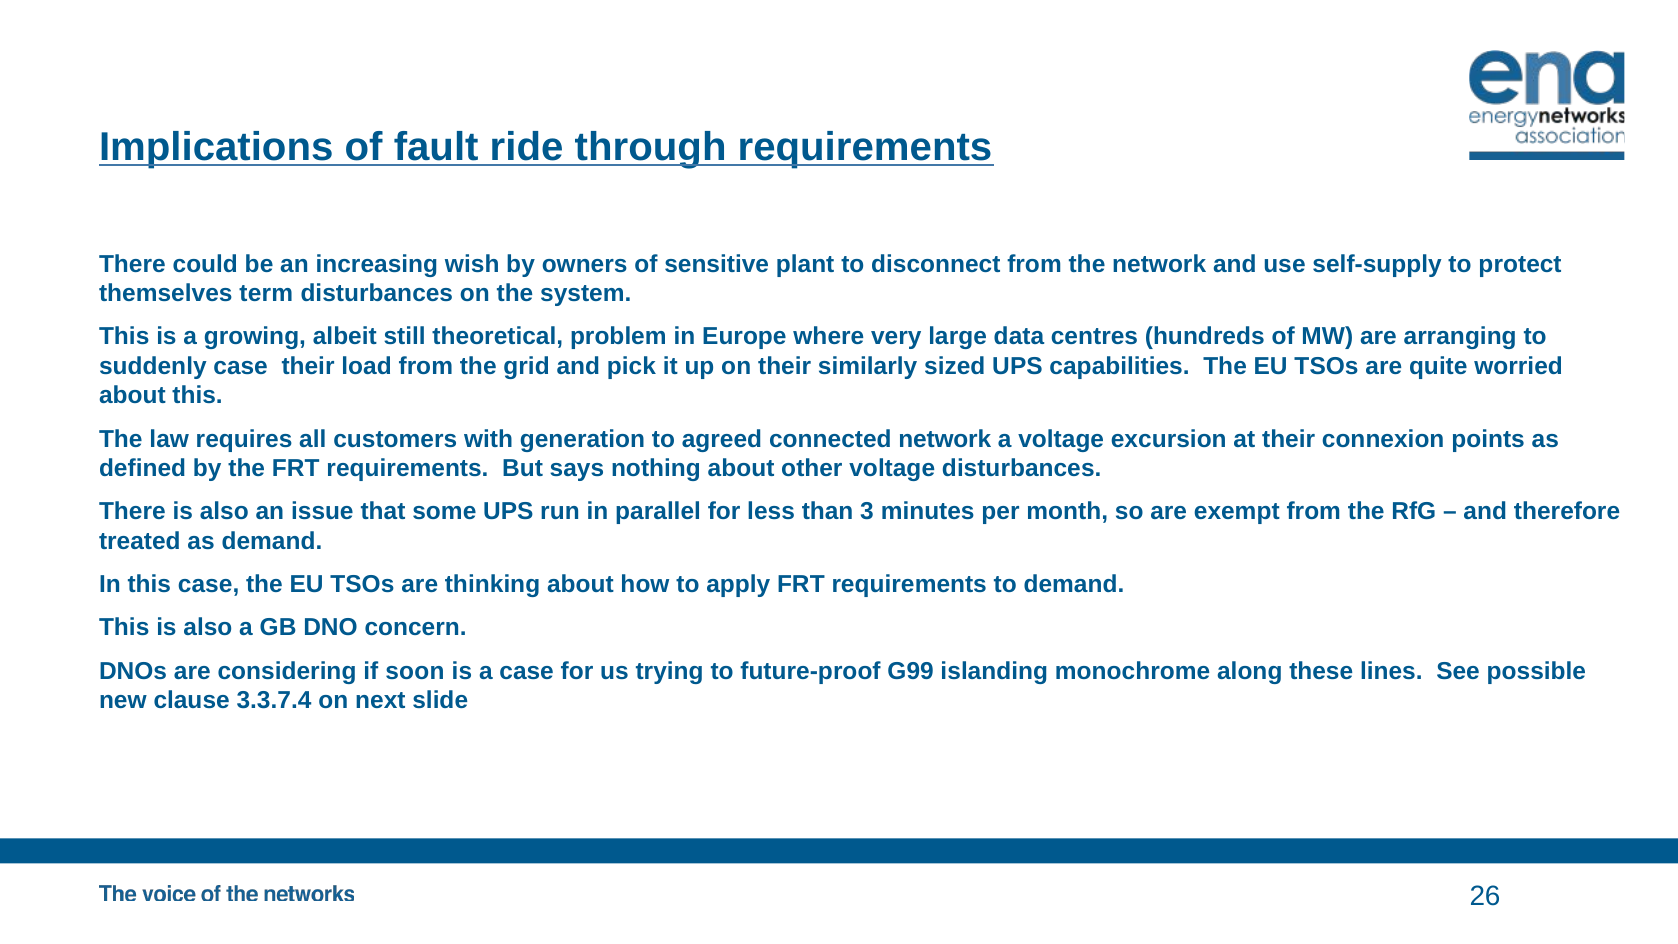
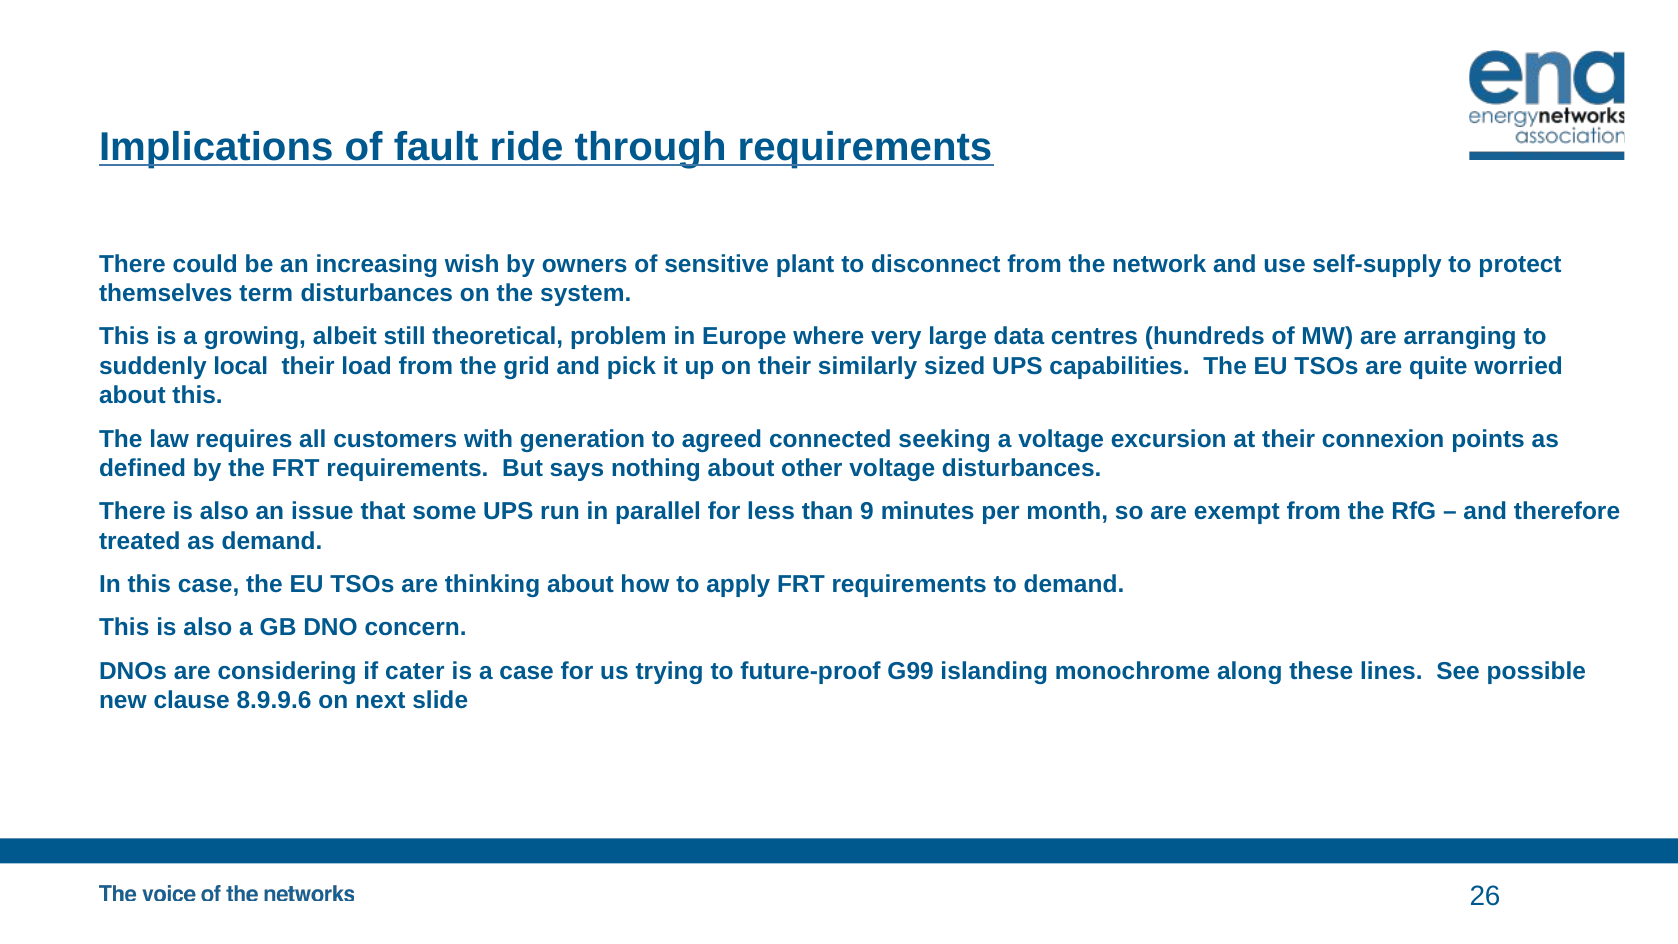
suddenly case: case -> local
connected network: network -> seeking
3: 3 -> 9
soon: soon -> cater
3.3.7.4: 3.3.7.4 -> 8.9.9.6
